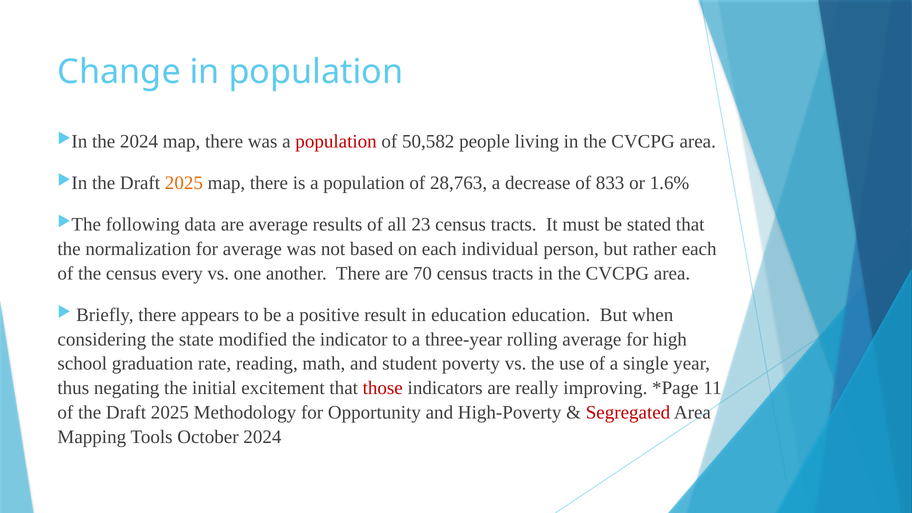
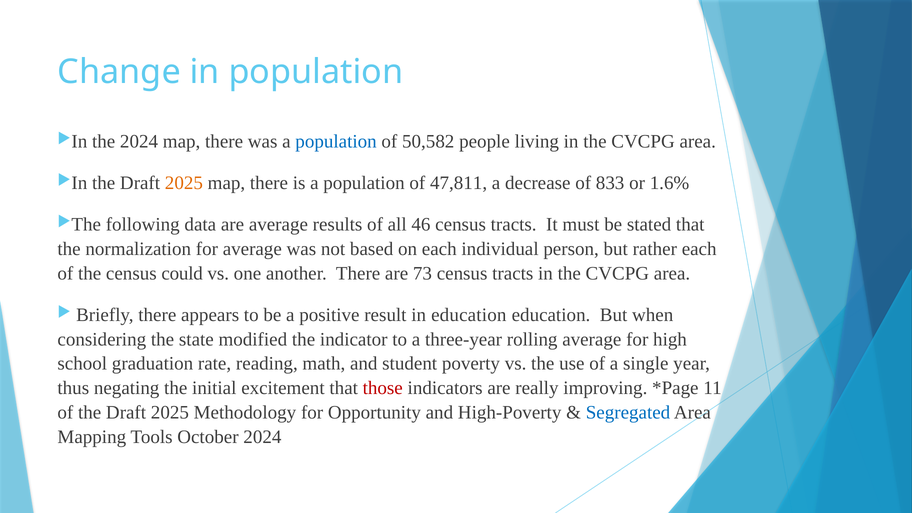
population at (336, 141) colour: red -> blue
28,763: 28,763 -> 47,811
23: 23 -> 46
every: every -> could
70: 70 -> 73
Segregated colour: red -> blue
